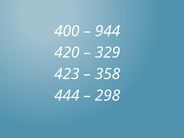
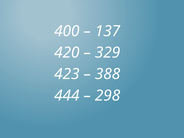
944: 944 -> 137
358: 358 -> 388
